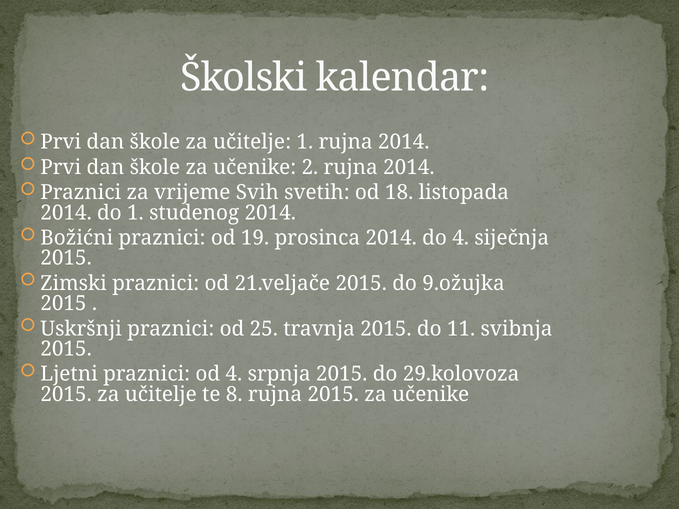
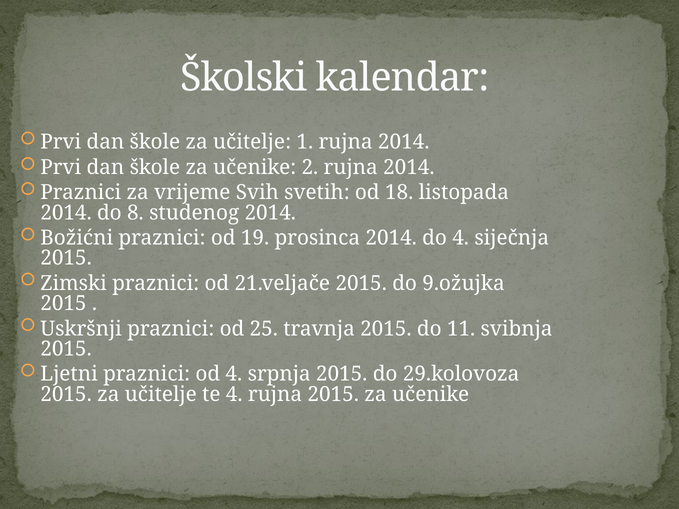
do 1: 1 -> 8
te 8: 8 -> 4
